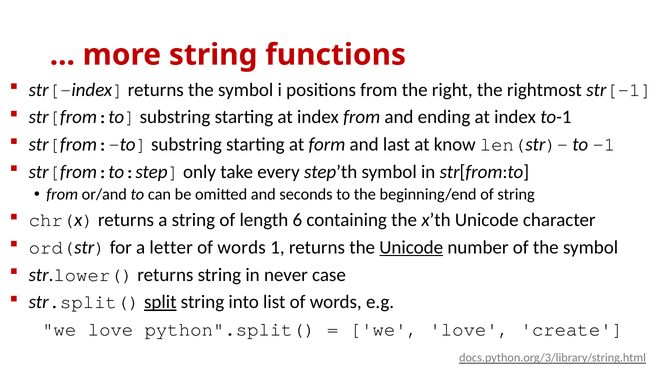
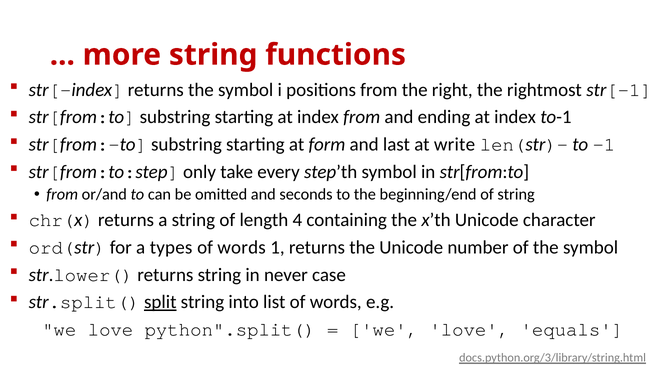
know: know -> write
6: 6 -> 4
letter: letter -> types
Unicode at (411, 247) underline: present -> none
create: create -> equals
